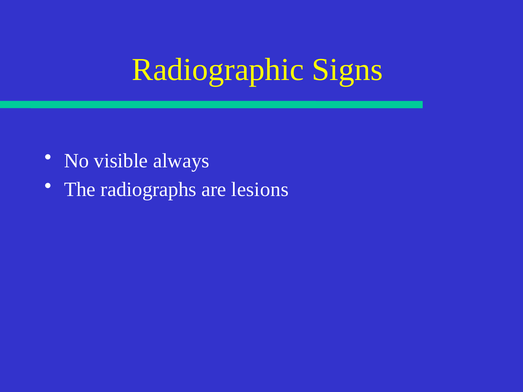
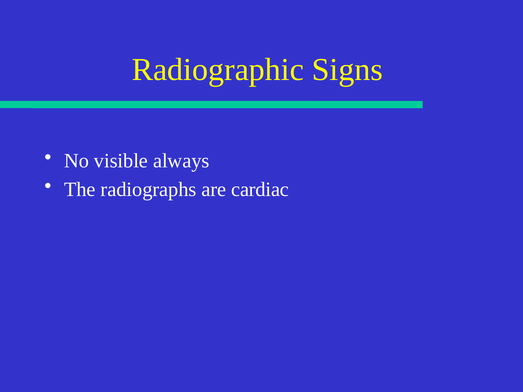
lesions: lesions -> cardiac
